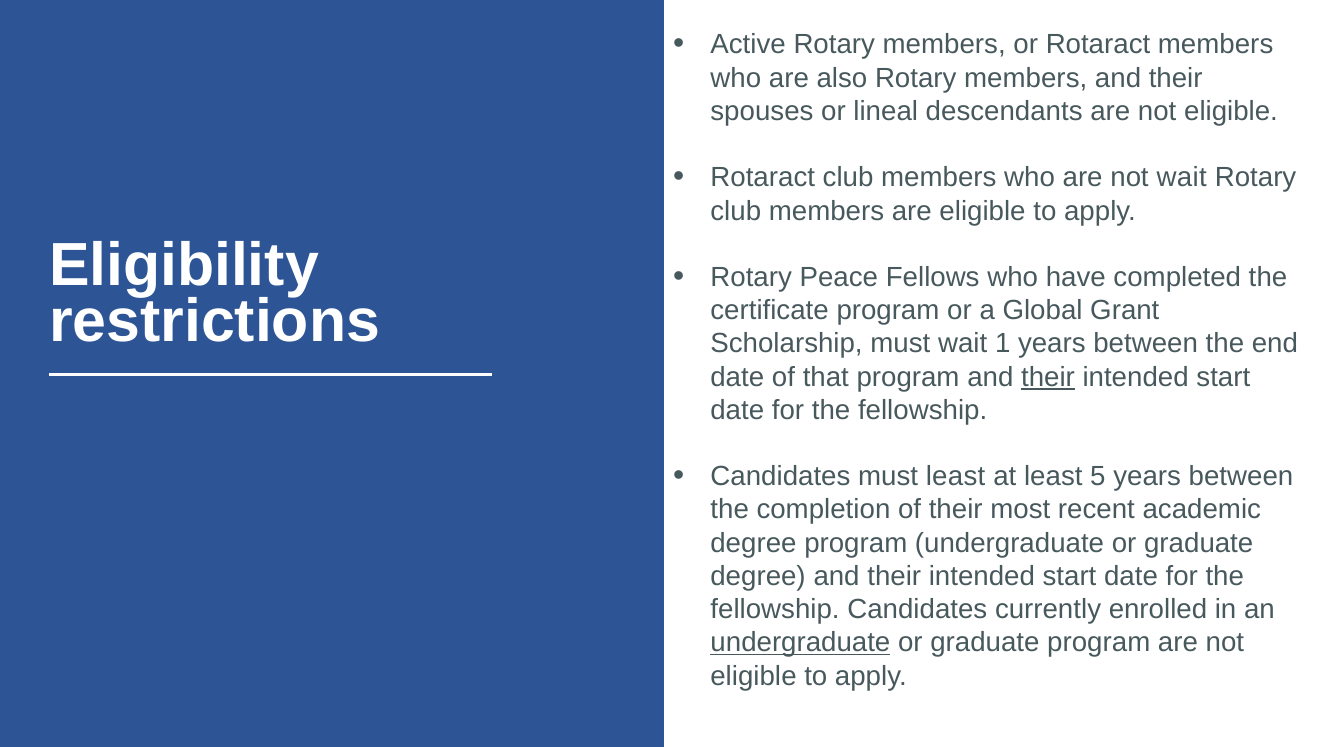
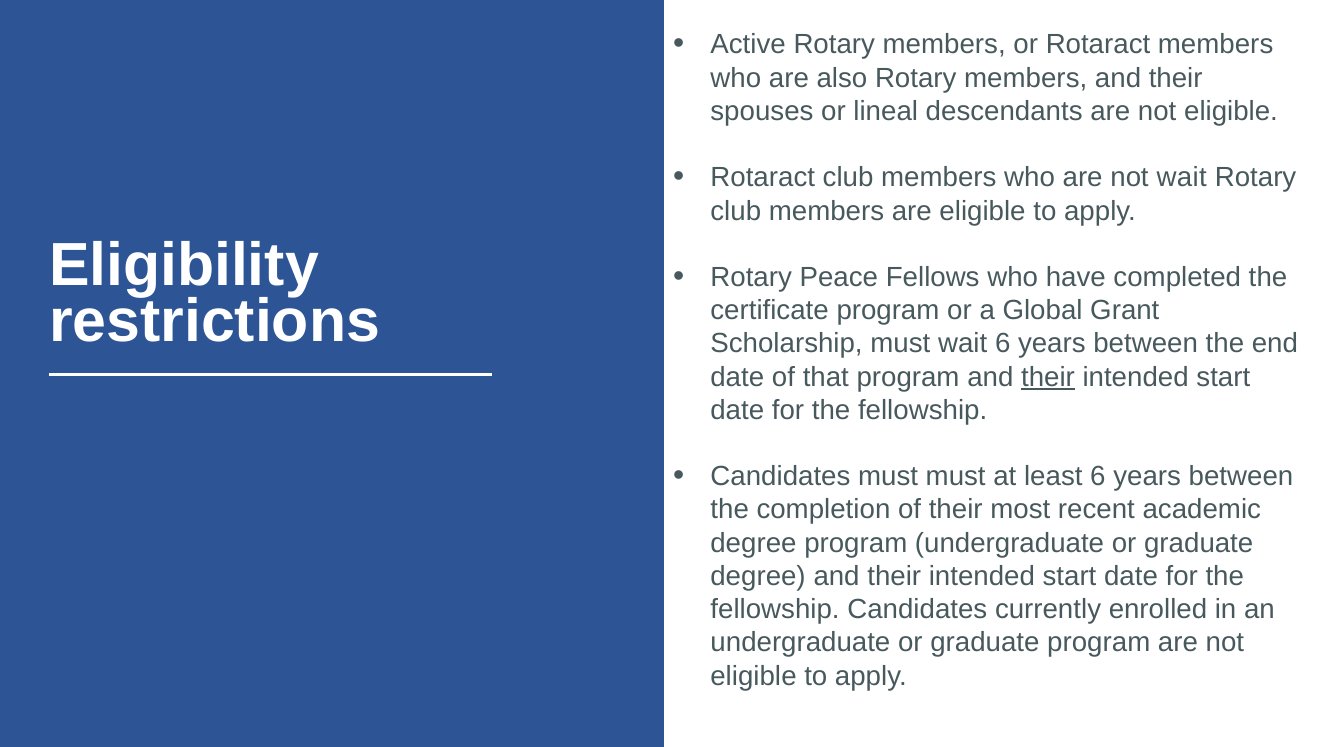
wait 1: 1 -> 6
must least: least -> must
least 5: 5 -> 6
undergraduate at (800, 642) underline: present -> none
